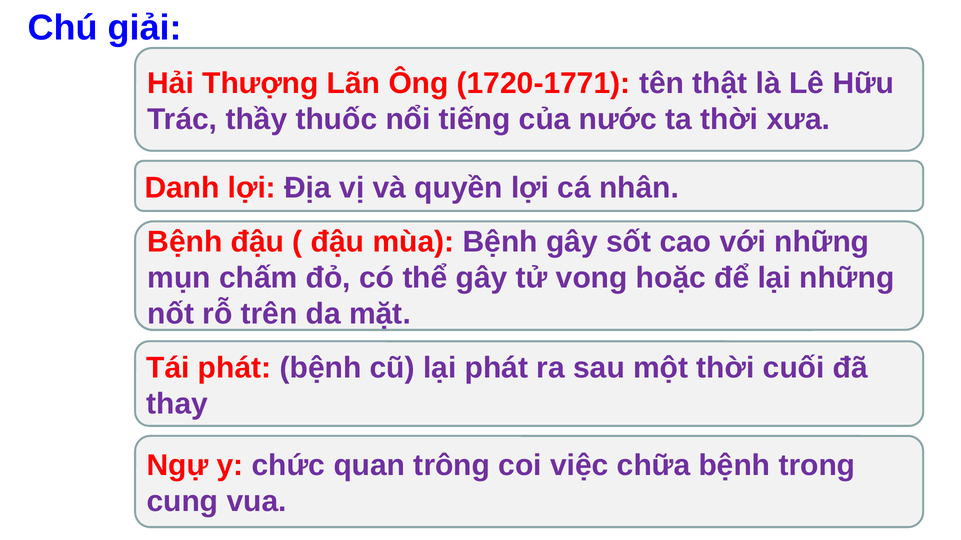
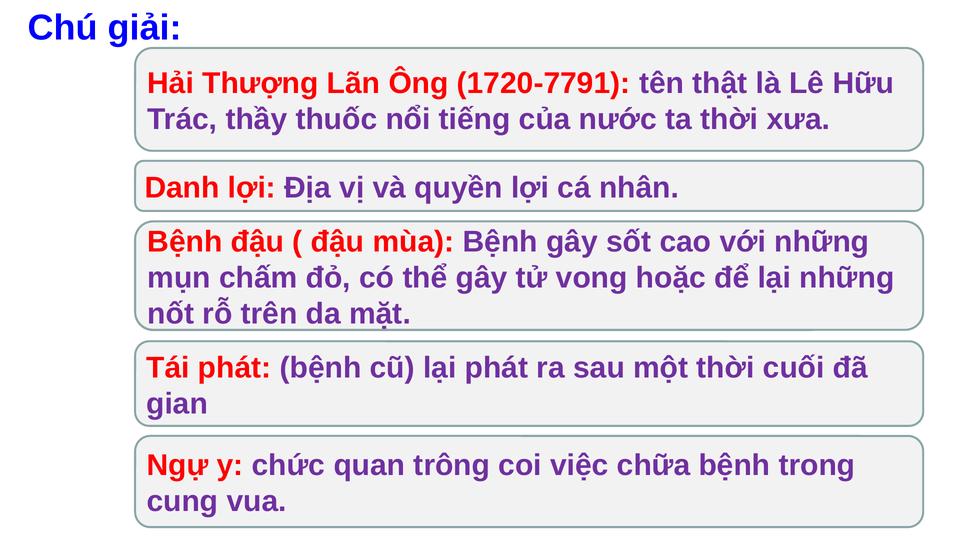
1720-1771: 1720-1771 -> 1720-7791
thay: thay -> gian
